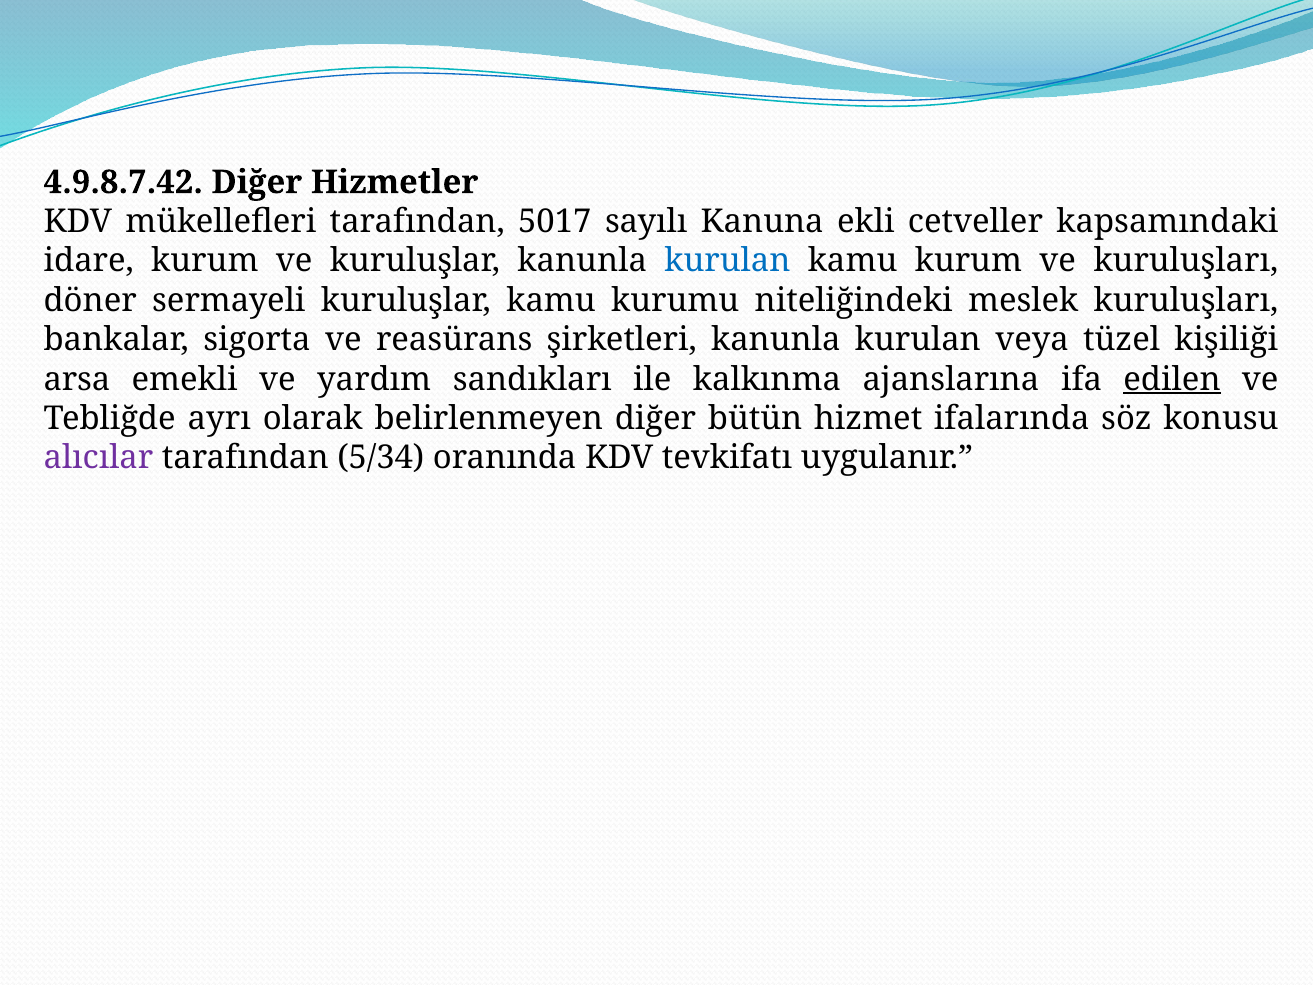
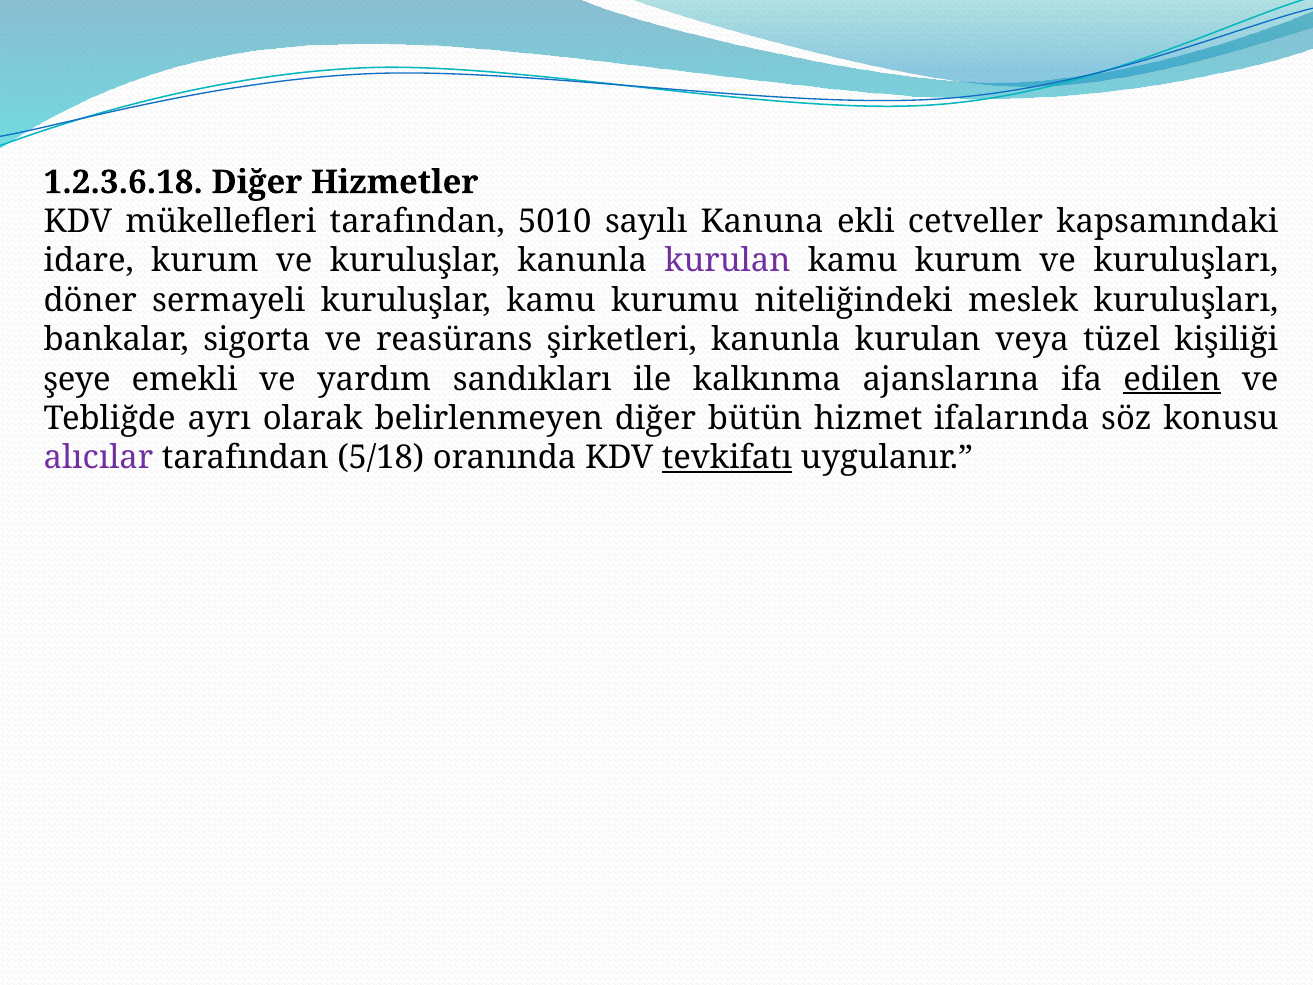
4.9.8.7.42: 4.9.8.7.42 -> 1.2.3.6.18
5017: 5017 -> 5010
kurulan at (727, 261) colour: blue -> purple
arsa: arsa -> şeye
5/34: 5/34 -> 5/18
tevkifatı underline: none -> present
